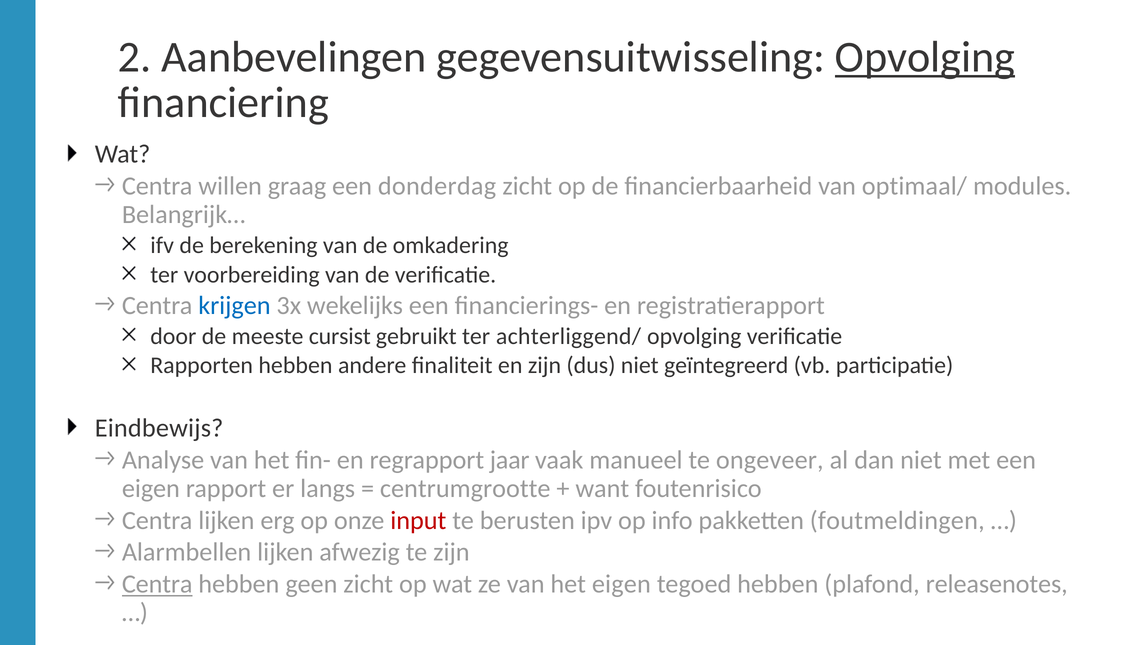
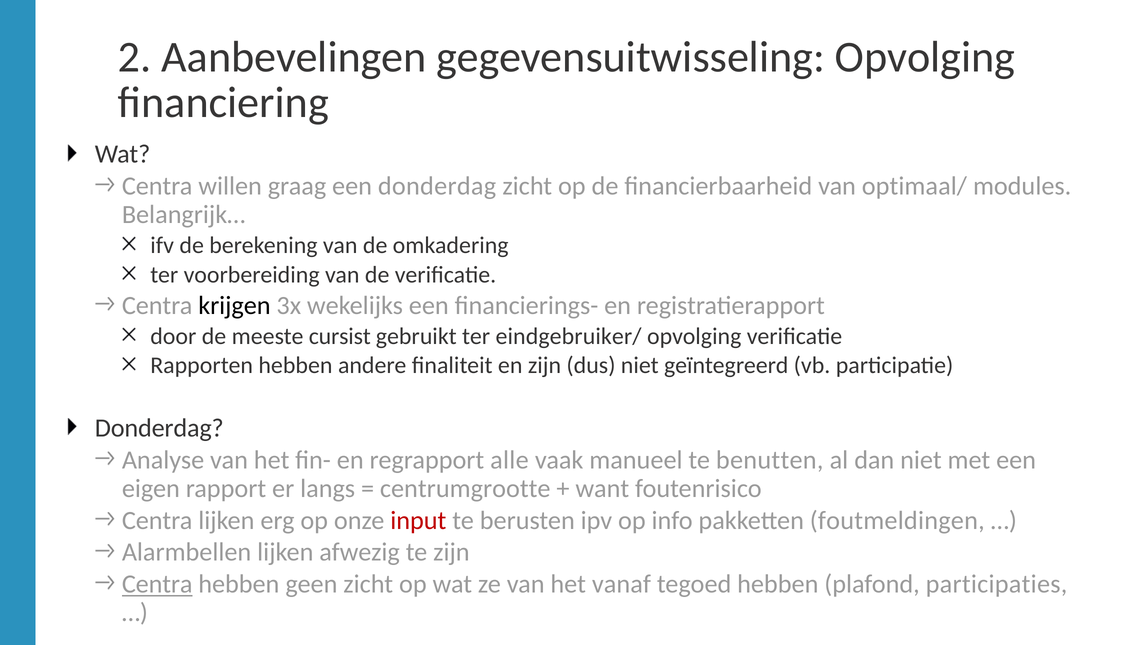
Opvolging at (925, 57) underline: present -> none
krijgen colour: blue -> black
achterliggend/: achterliggend/ -> eindgebruiker/
Eindbewijs at (159, 428): Eindbewijs -> Donderdag
jaar: jaar -> alle
ongeveer: ongeveer -> benutten
het eigen: eigen -> vanaf
releasenotes: releasenotes -> participaties
